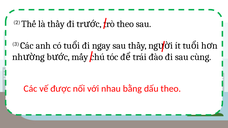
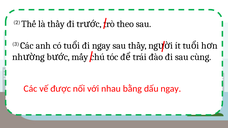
dấu theo: theo -> ngay
